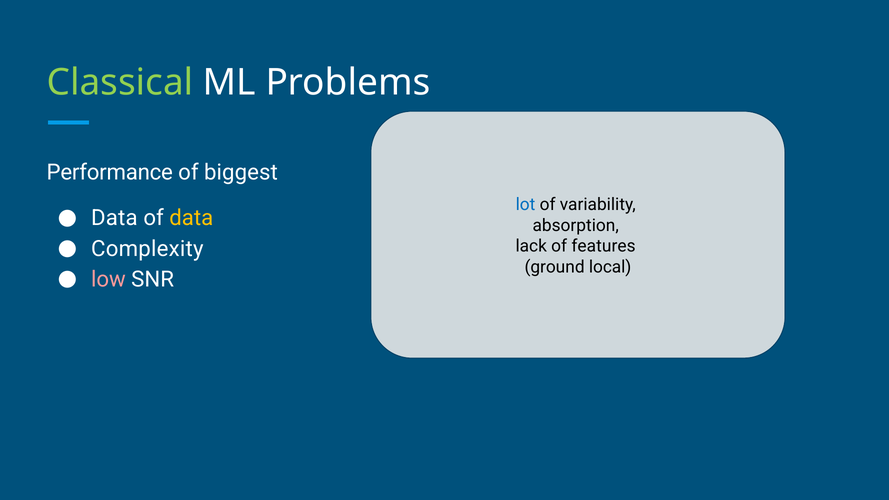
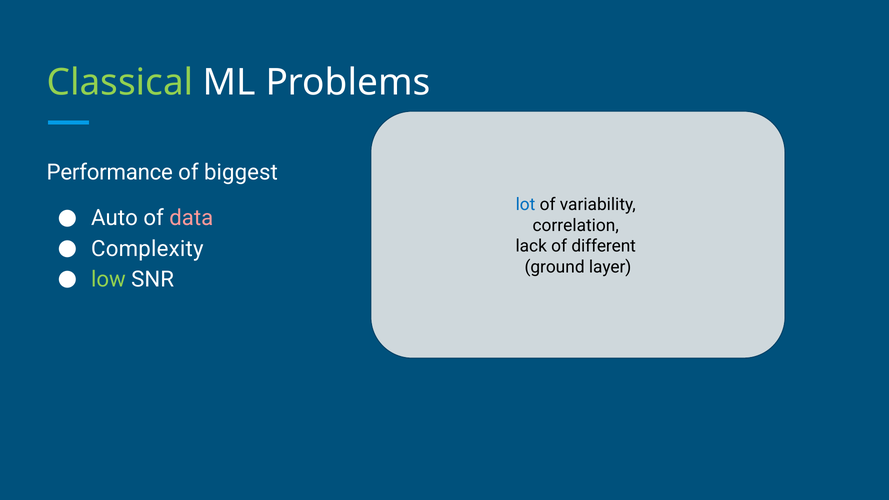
Data at (114, 218): Data -> Auto
data at (191, 218) colour: yellow -> pink
absorption: absorption -> correlation
features: features -> different
local: local -> layer
low colour: pink -> light green
